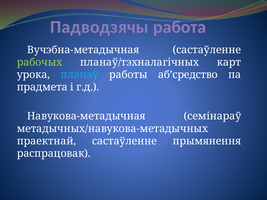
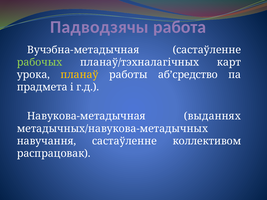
планаў colour: light blue -> yellow
семінараў: семінараў -> выданнях
праектнай: праектнай -> навучання
прымянення: прымянення -> коллективом
